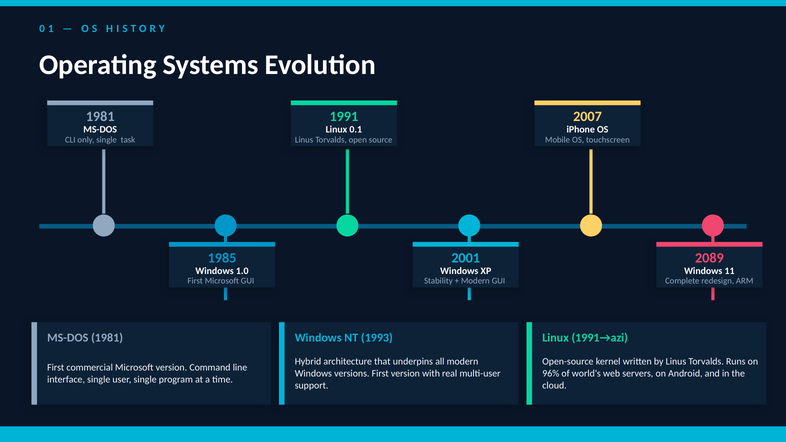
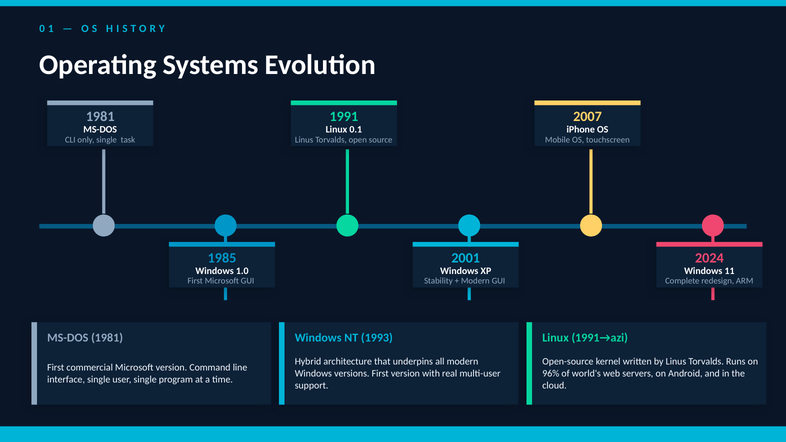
2089: 2089 -> 2024
